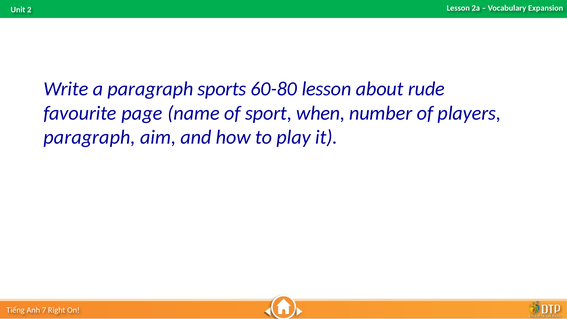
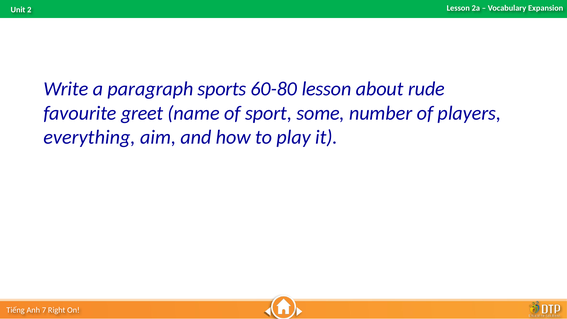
page: page -> greet
when: when -> some
paragraph at (90, 137): paragraph -> everything
